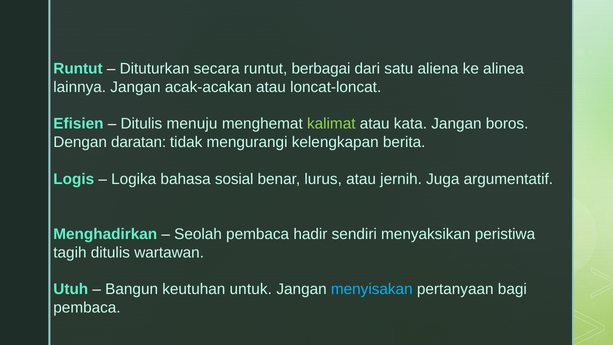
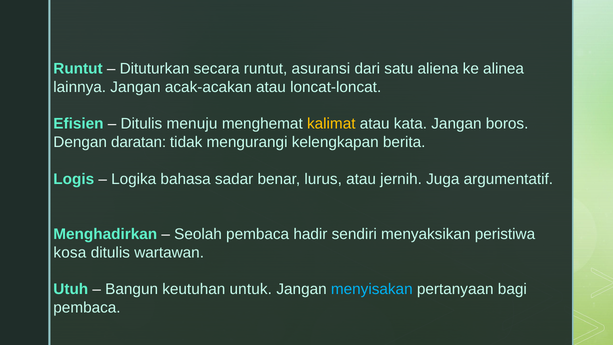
berbagai: berbagai -> asuransi
kalimat colour: light green -> yellow
sosial: sosial -> sadar
tagih: tagih -> kosa
